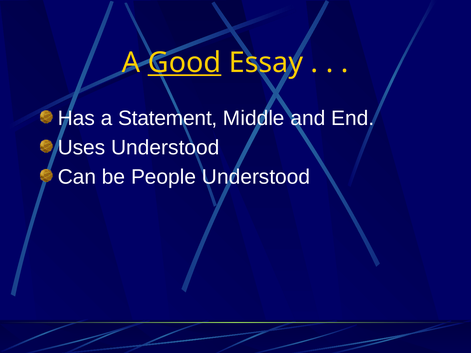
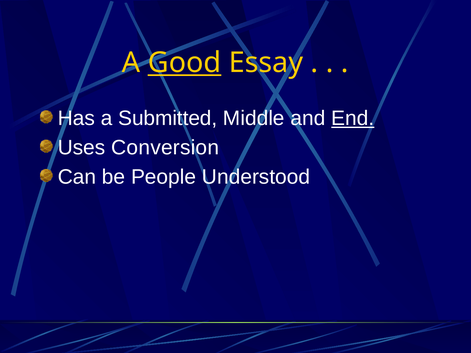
Statement: Statement -> Submitted
End underline: none -> present
Uses Understood: Understood -> Conversion
